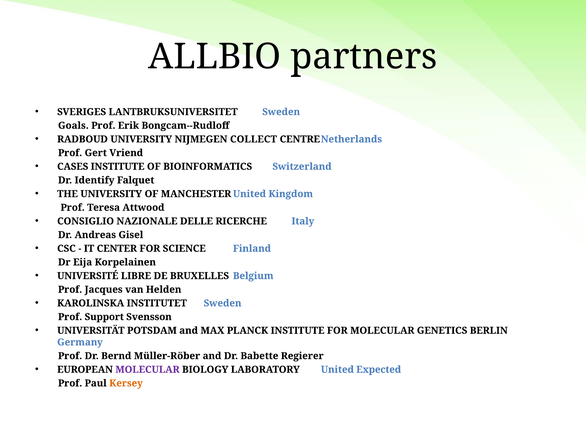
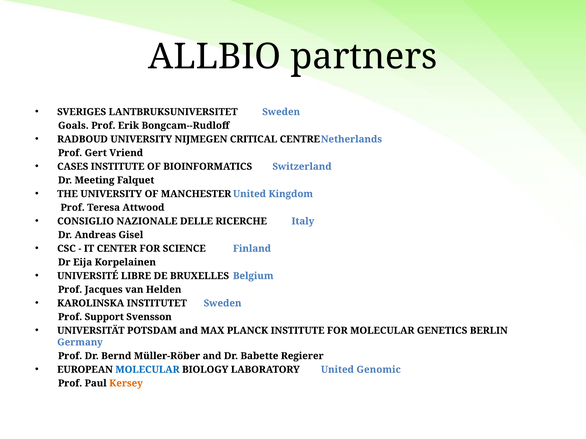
COLLECT: COLLECT -> CRITICAL
Identify: Identify -> Meeting
MOLECULAR at (147, 370) colour: purple -> blue
Expected: Expected -> Genomic
